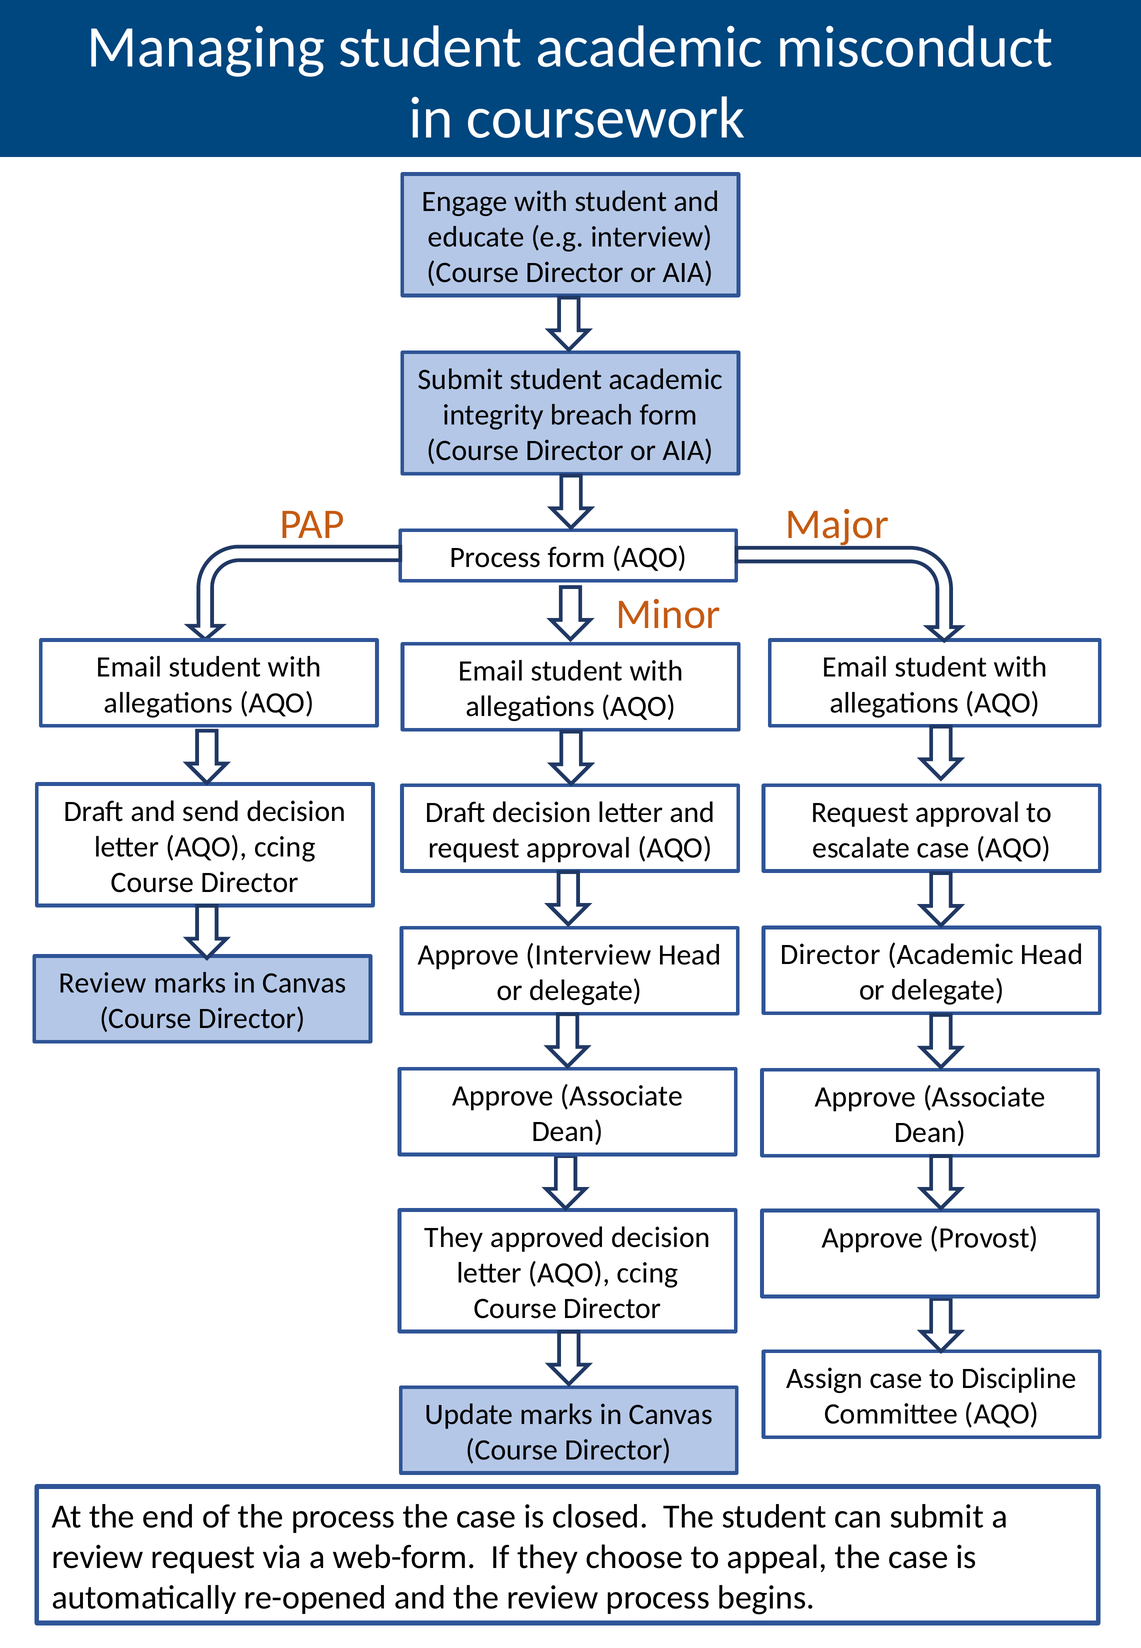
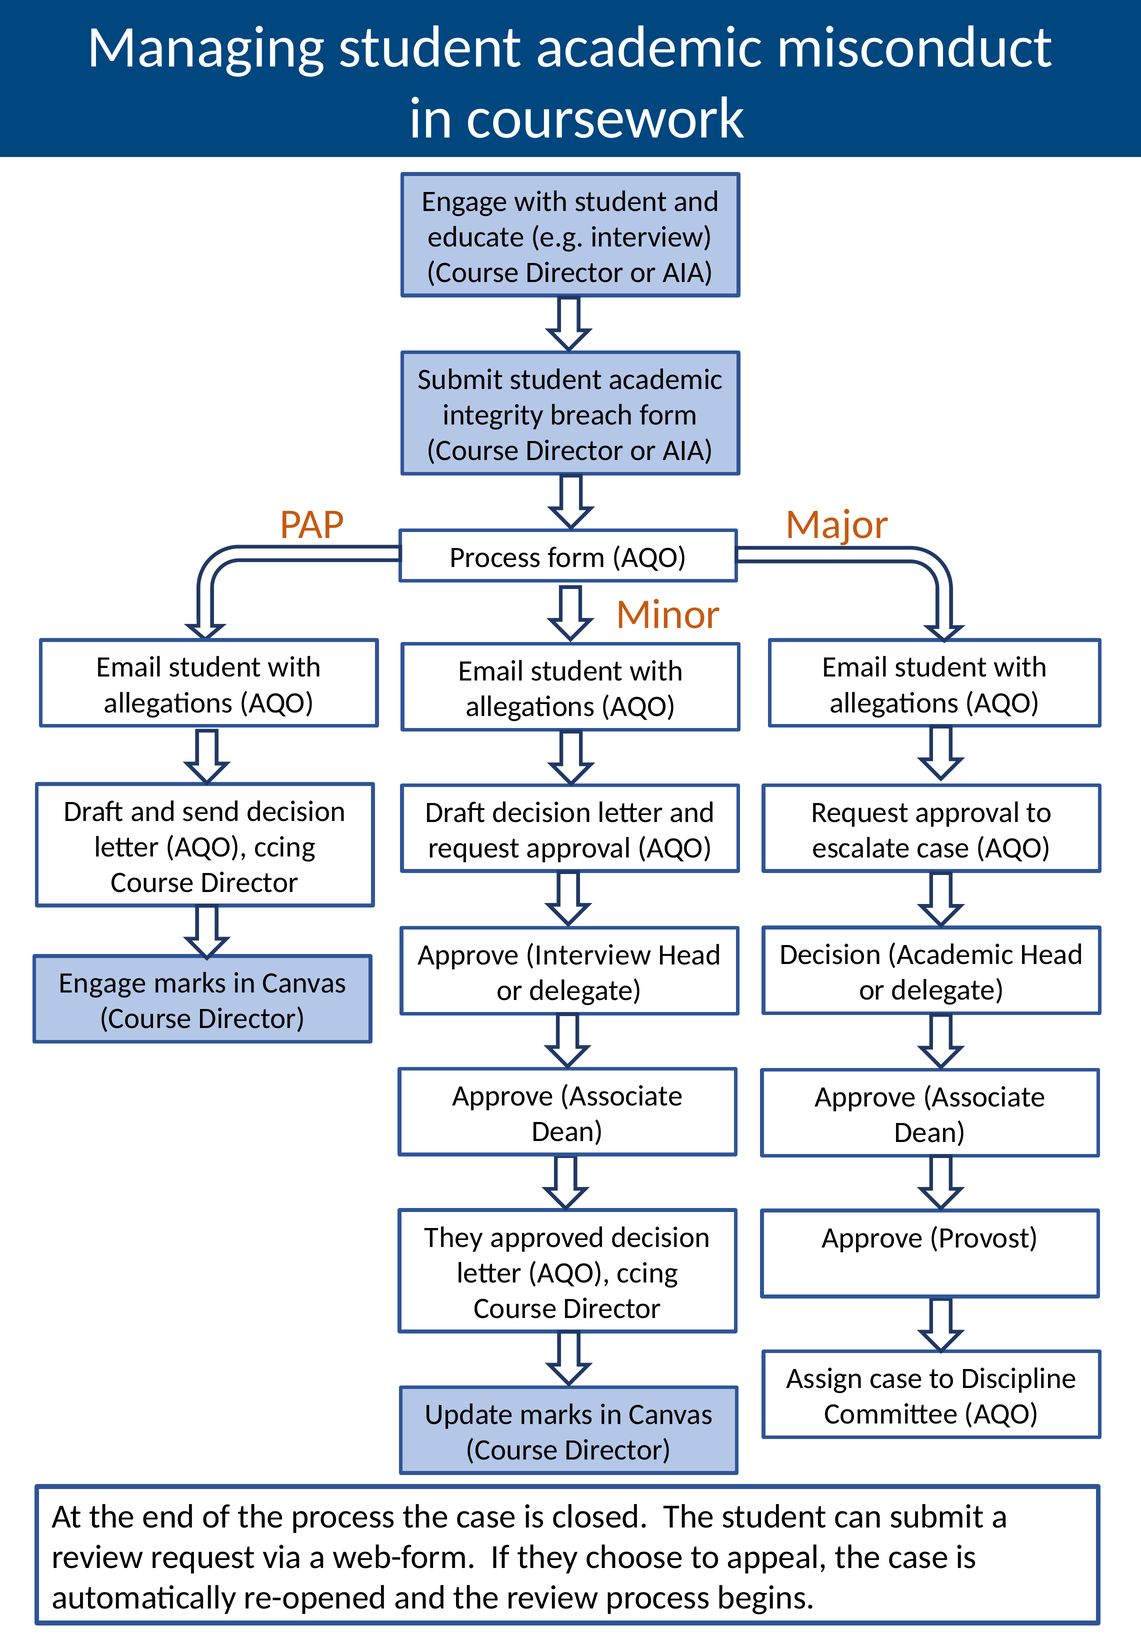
Director at (830, 955): Director -> Decision
Review at (103, 983): Review -> Engage
